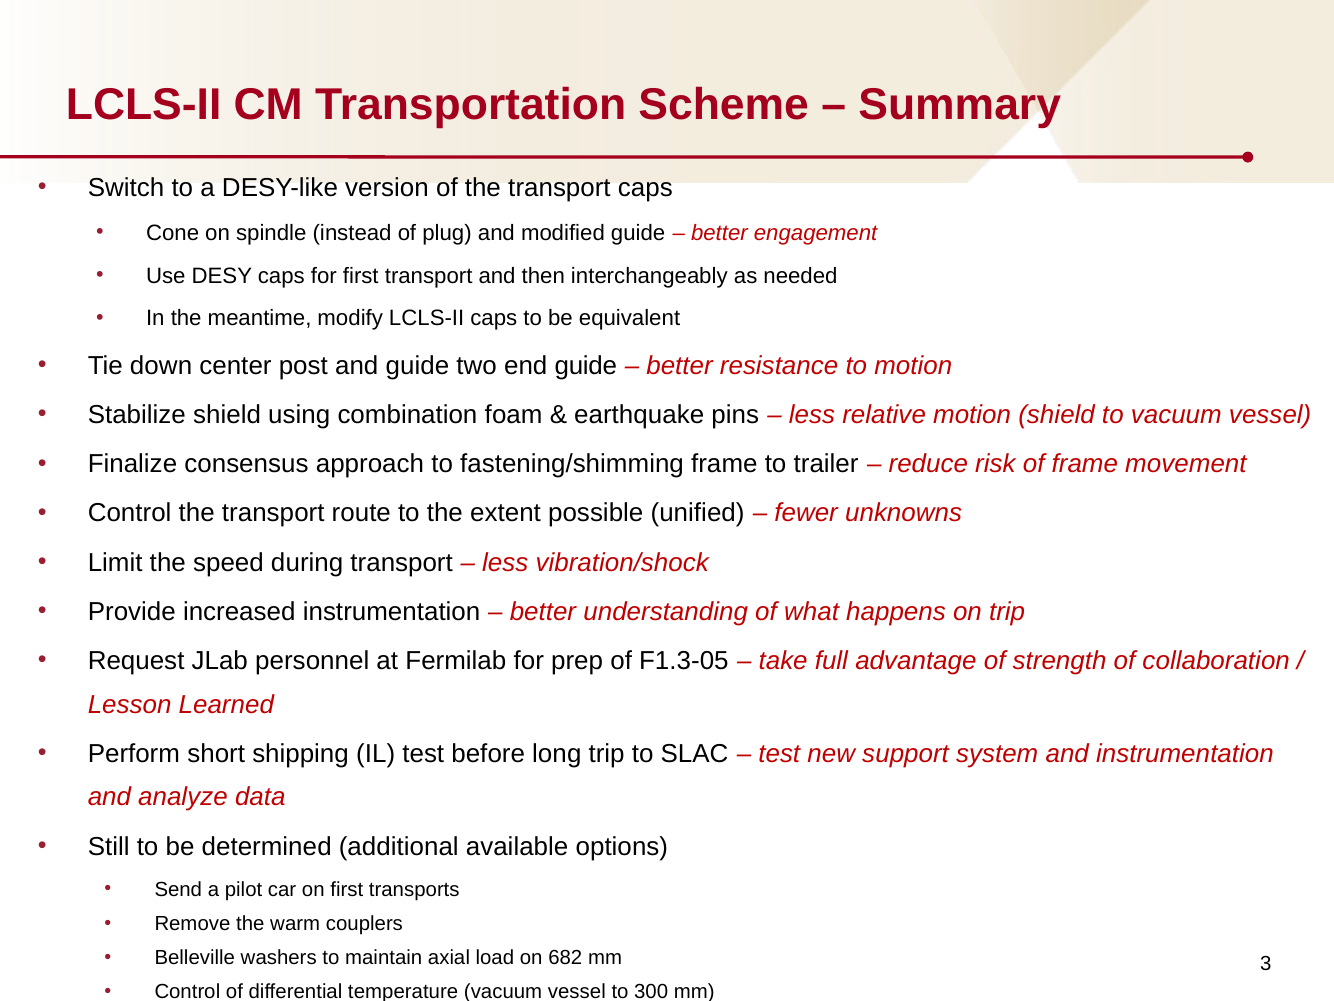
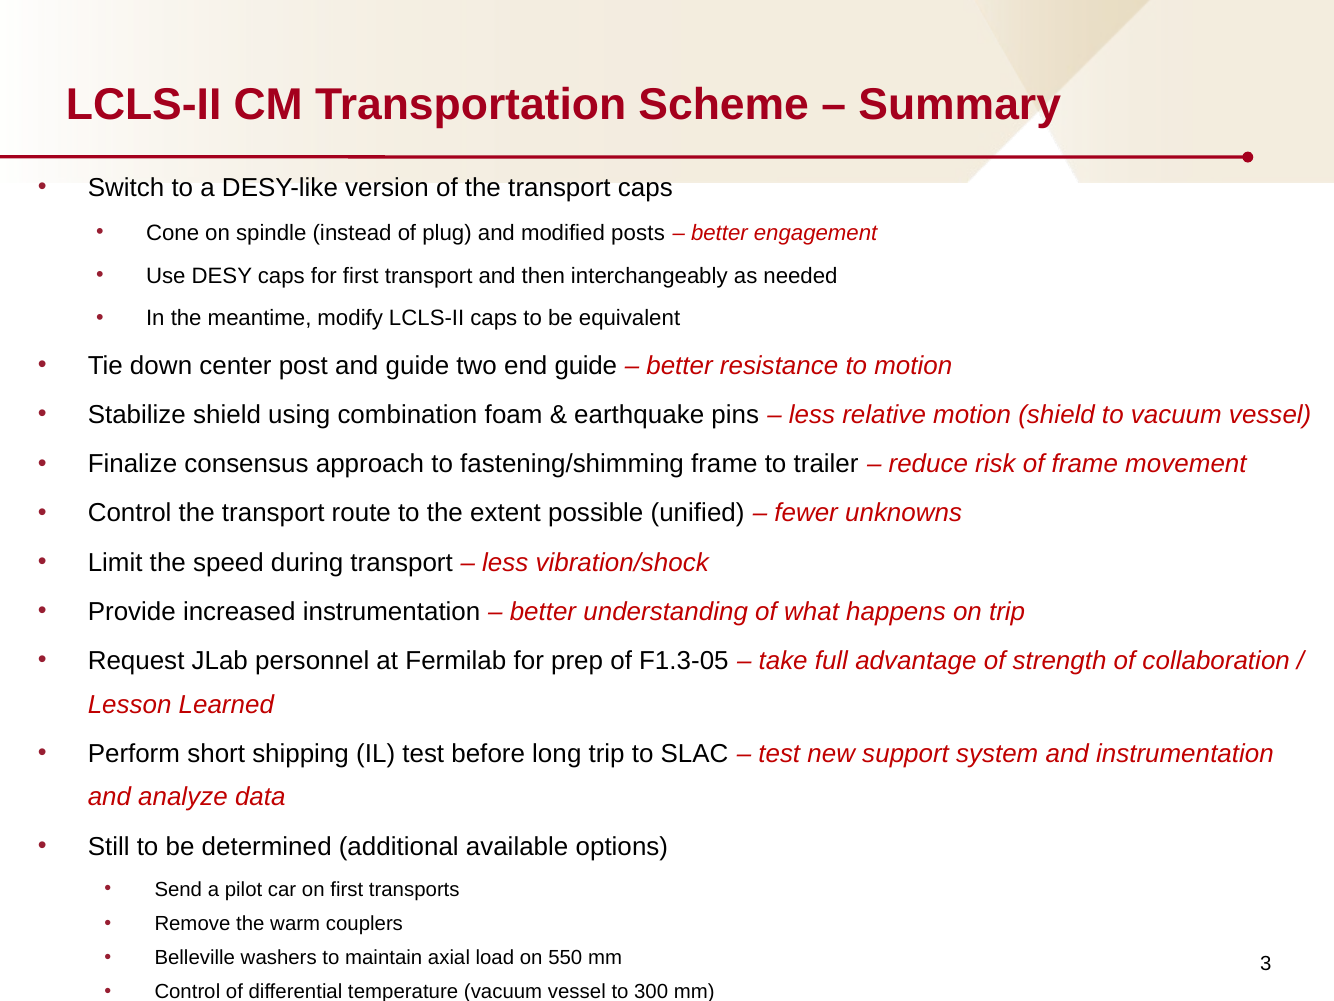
modified guide: guide -> posts
682: 682 -> 550
